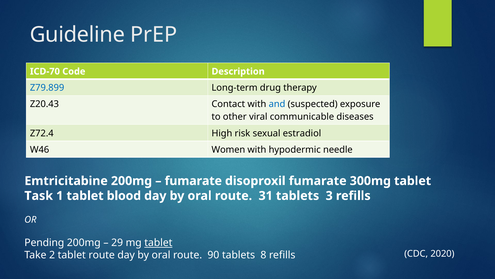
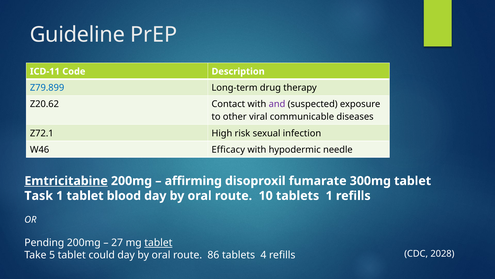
ICD-70: ICD-70 -> ICD-11
Z20.43: Z20.43 -> Z20.62
and colour: blue -> purple
Z72.4: Z72.4 -> Z72.1
estradiol: estradiol -> infection
Women: Women -> Efficacy
Emtricitabine underline: none -> present
fumarate at (193, 181): fumarate -> affirming
31: 31 -> 10
tablets 3: 3 -> 1
29: 29 -> 27
2: 2 -> 5
tablet route: route -> could
90: 90 -> 86
8: 8 -> 4
2020: 2020 -> 2028
